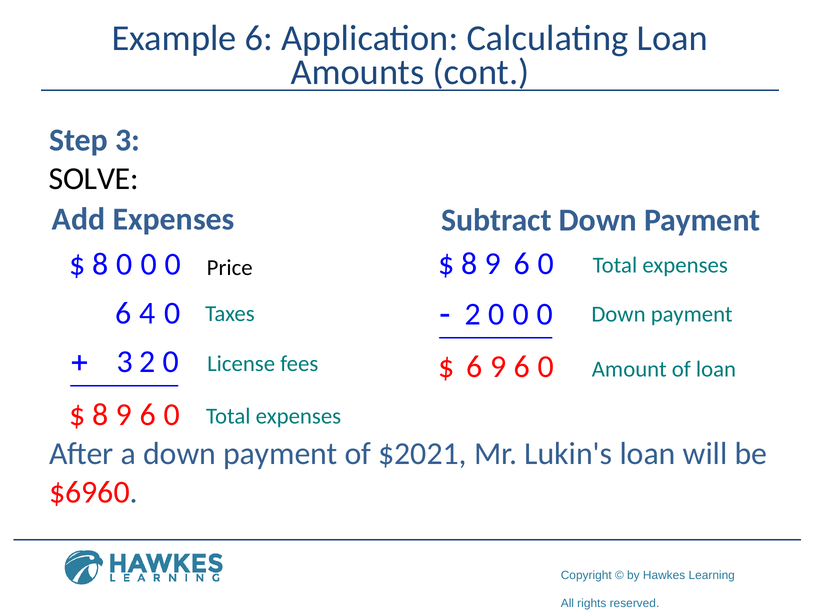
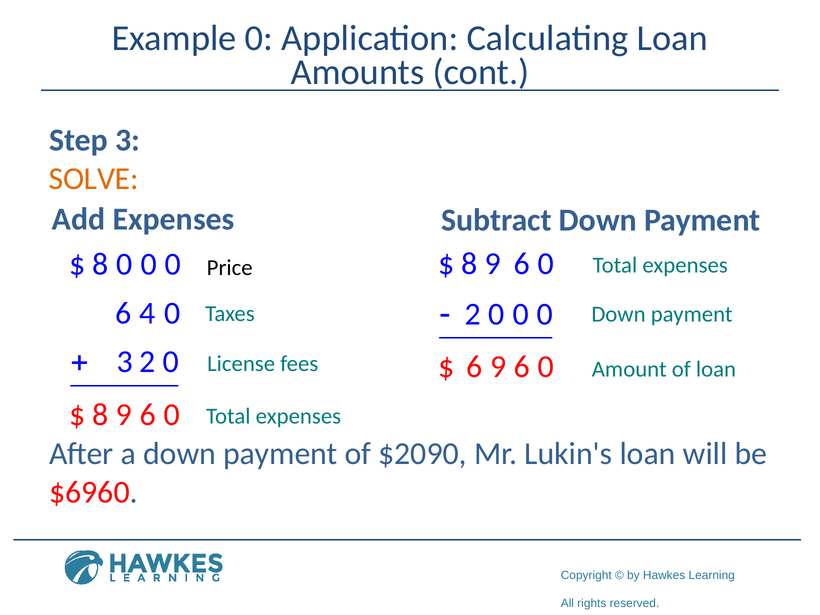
Example 6: 6 -> 0
SOLVE colour: black -> orange
$2021: $2021 -> $2090
